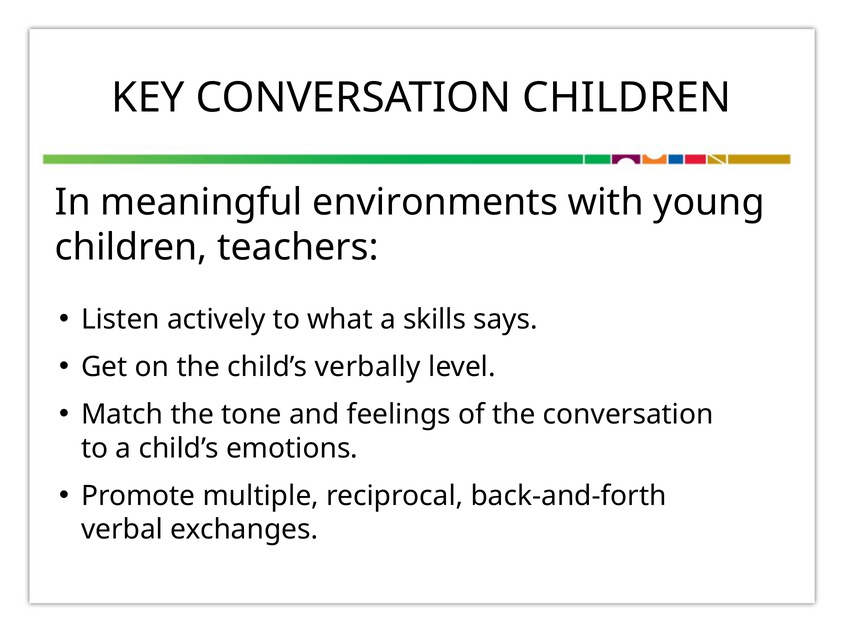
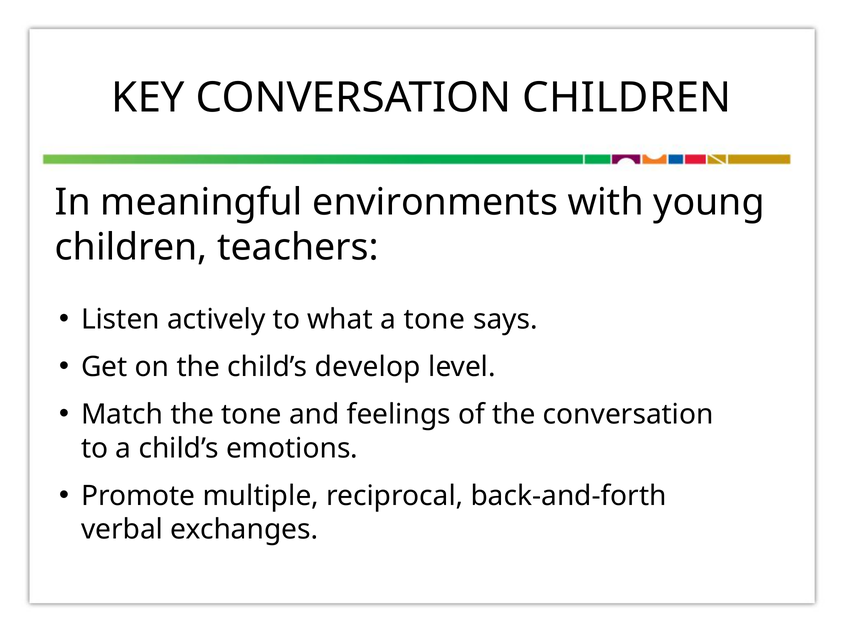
a skills: skills -> tone
verbally: verbally -> develop
